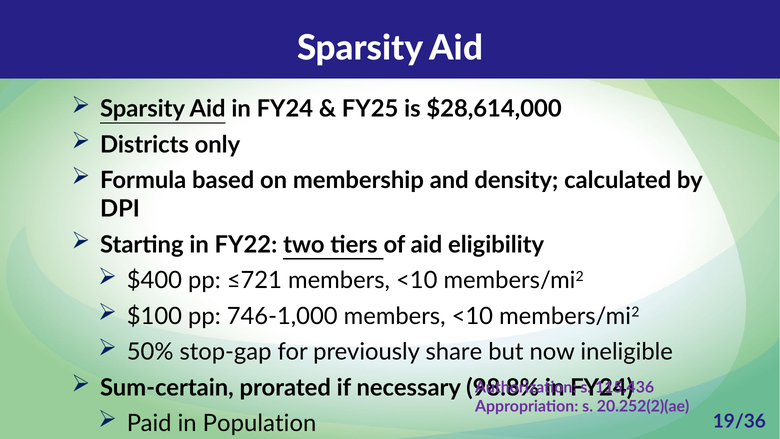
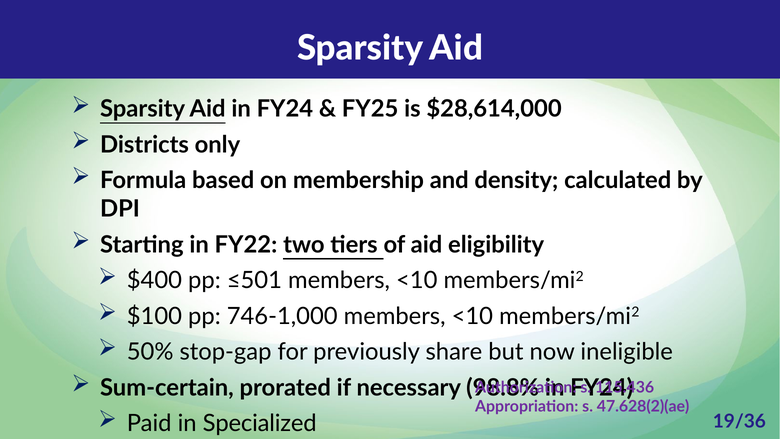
≤721: ≤721 -> ≤501
20.252(2)(ae: 20.252(2)(ae -> 47.628(2)(ae
Population: Population -> Specialized
